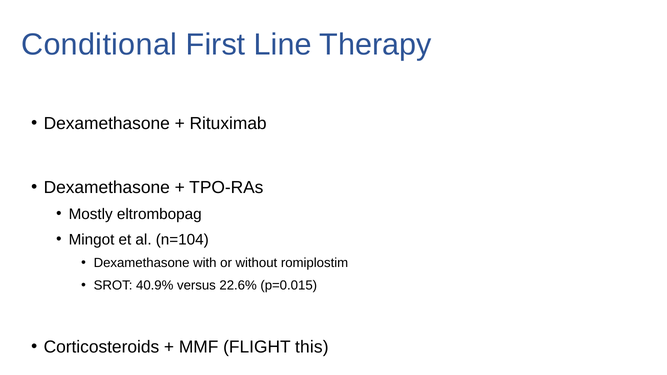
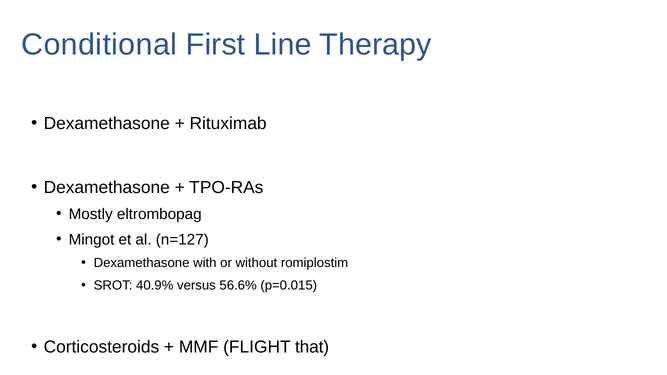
n=104: n=104 -> n=127
22.6%: 22.6% -> 56.6%
this: this -> that
